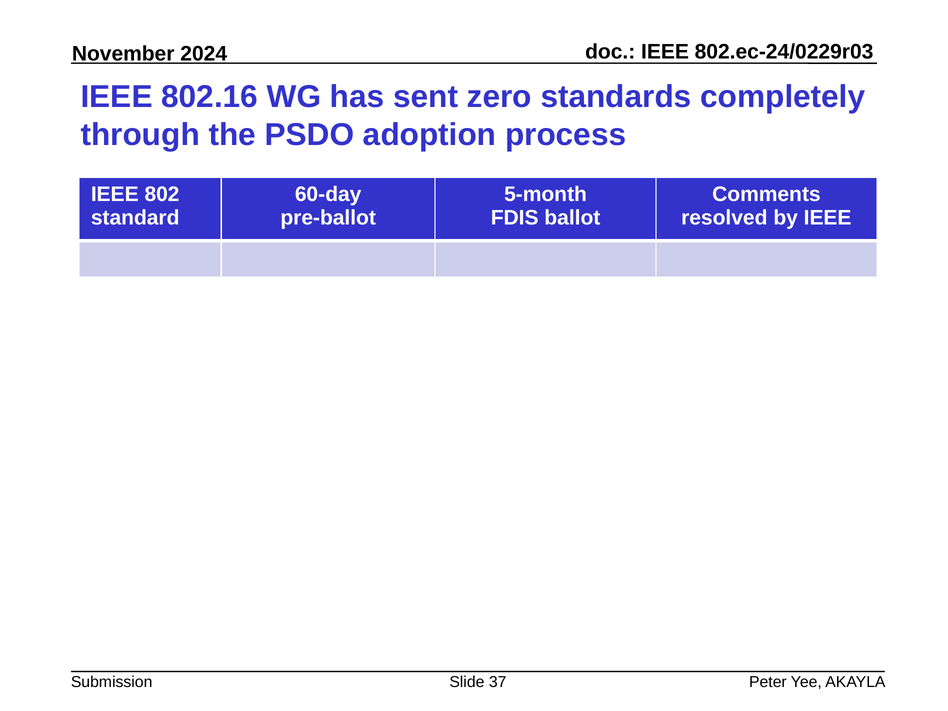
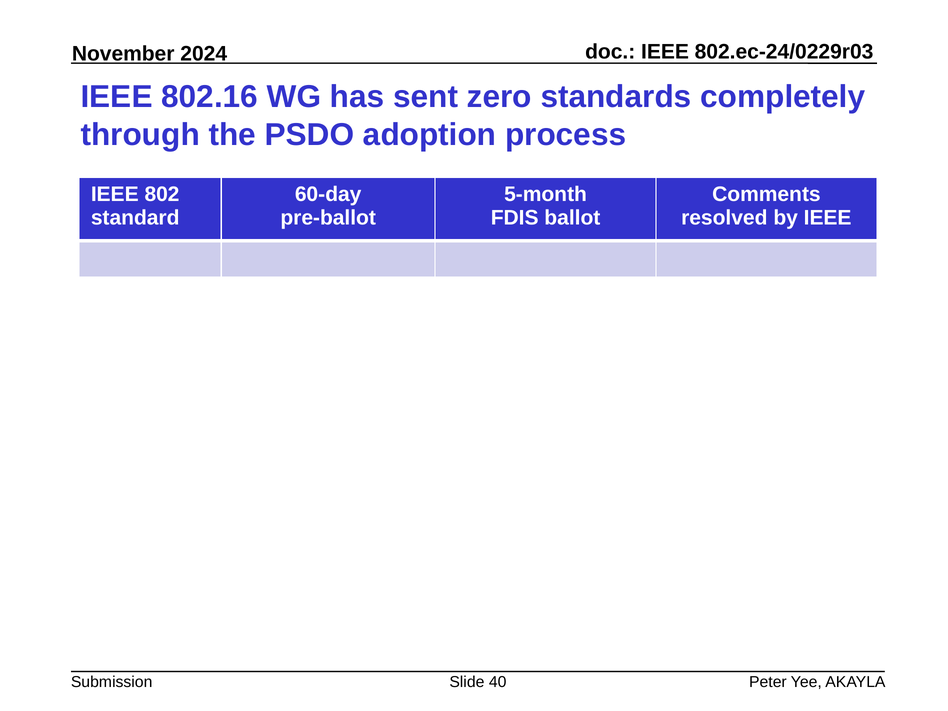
37: 37 -> 40
